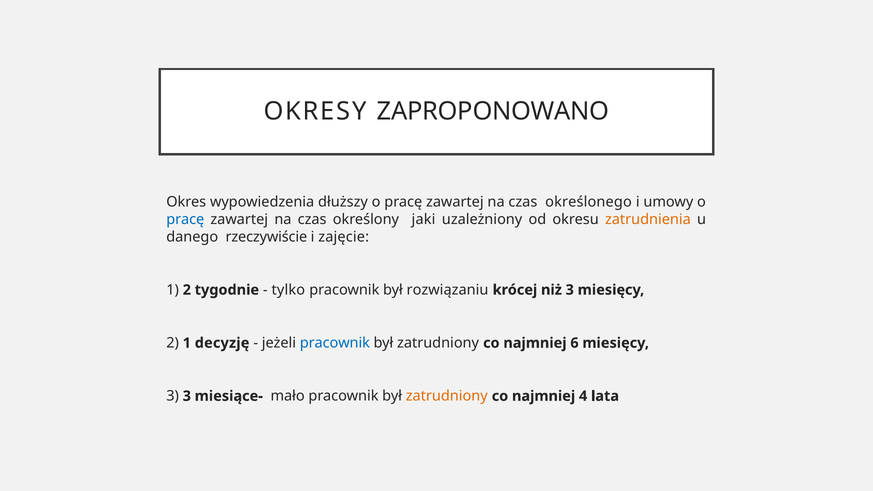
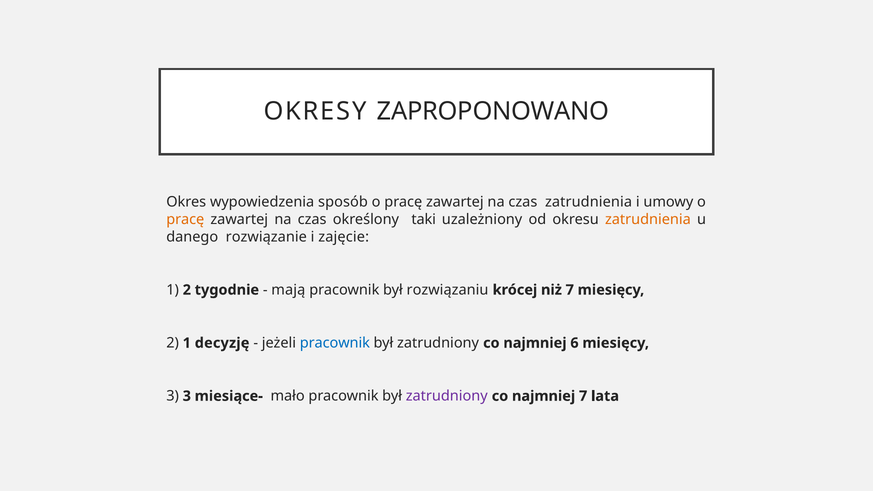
dłuższy: dłuższy -> sposób
czas określonego: określonego -> zatrudnienia
pracę at (185, 219) colour: blue -> orange
jaki: jaki -> taki
rzeczywiście: rzeczywiście -> rozwiązanie
tylko: tylko -> mają
niż 3: 3 -> 7
zatrudniony at (447, 396) colour: orange -> purple
najmniej 4: 4 -> 7
